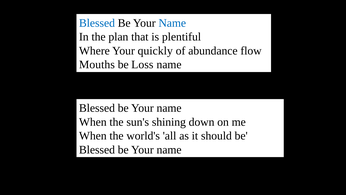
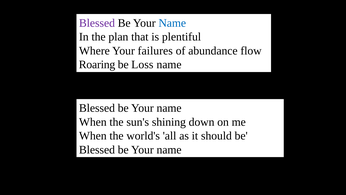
Blessed at (97, 23) colour: blue -> purple
quickly: quickly -> failures
Mouths: Mouths -> Roaring
